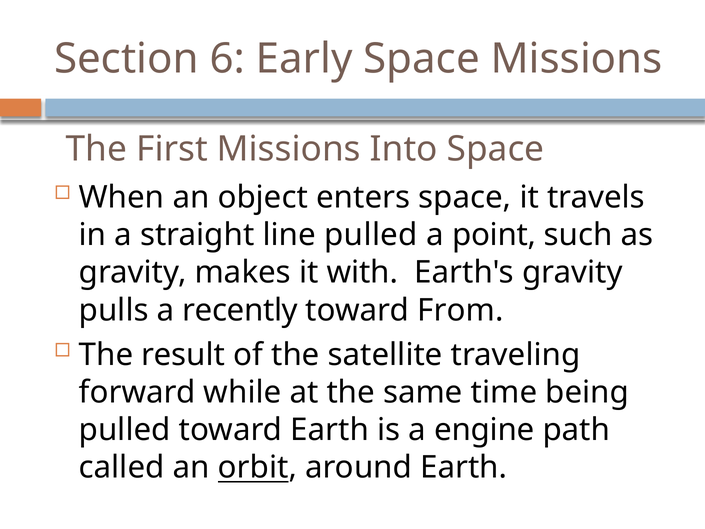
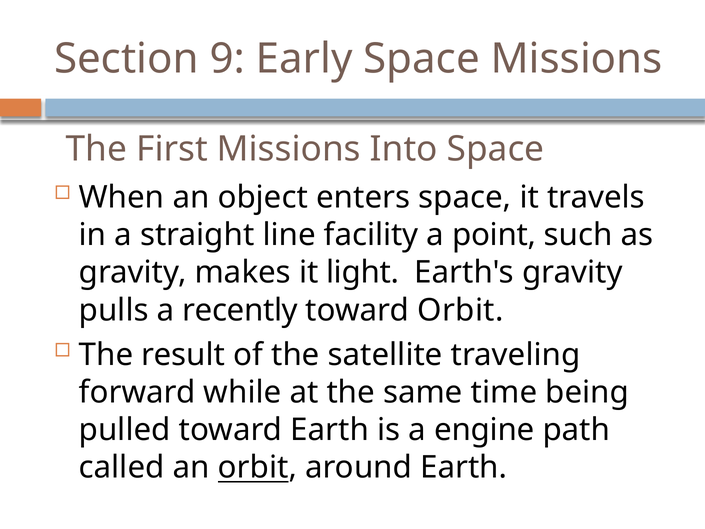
6: 6 -> 9
line pulled: pulled -> facility
with: with -> light
toward From: From -> Orbit
